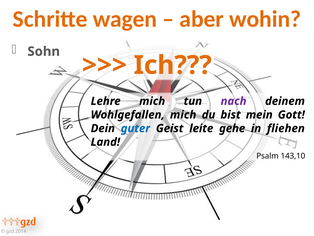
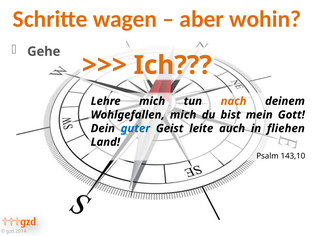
Sohn: Sohn -> Gehe
nach colour: purple -> orange
gehe: gehe -> auch
